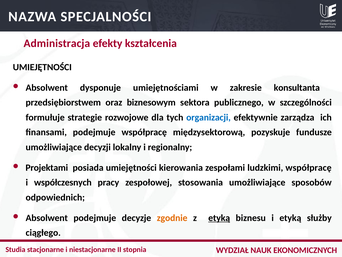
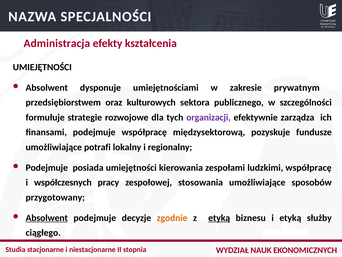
konsultanta: konsultanta -> prywatnym
biznesowym: biznesowym -> kulturowych
organizacji colour: blue -> purple
decyzji: decyzji -> potrafi
Projektami at (47, 167): Projektami -> Podejmuje
odpowiednich: odpowiednich -> przygotowany
Absolwent at (47, 218) underline: none -> present
